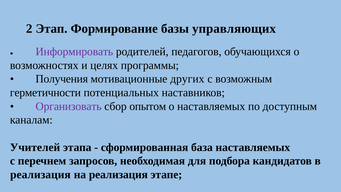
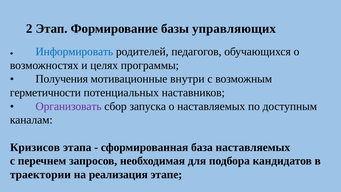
Информировать colour: purple -> blue
других: других -> внутри
опытом: опытом -> запуска
Учителей: Учителей -> Кризисов
реализация at (40, 174): реализация -> траектории
